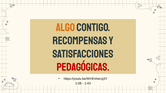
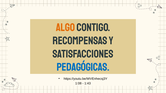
pedagógicas colour: red -> blue
